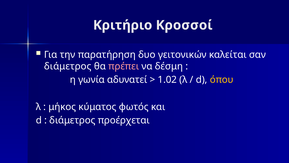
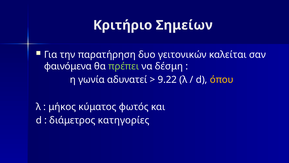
Κροσσοί: Κροσσοί -> Σημείων
διάμετρος at (68, 66): διάμετρος -> φαινόμενα
πρέπει colour: pink -> light green
1.02: 1.02 -> 9.22
προέρχεται: προέρχεται -> κατηγορίες
